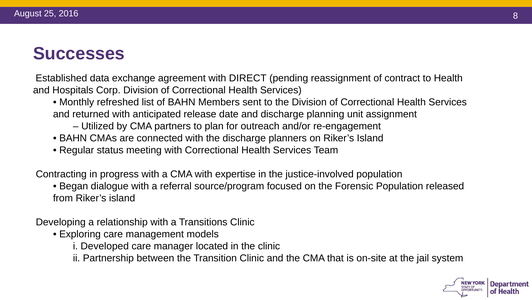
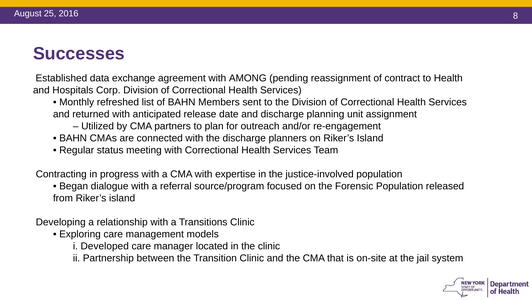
DIRECT: DIRECT -> AMONG
